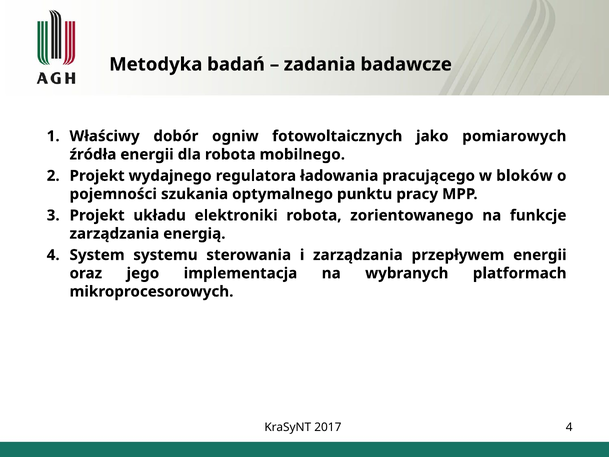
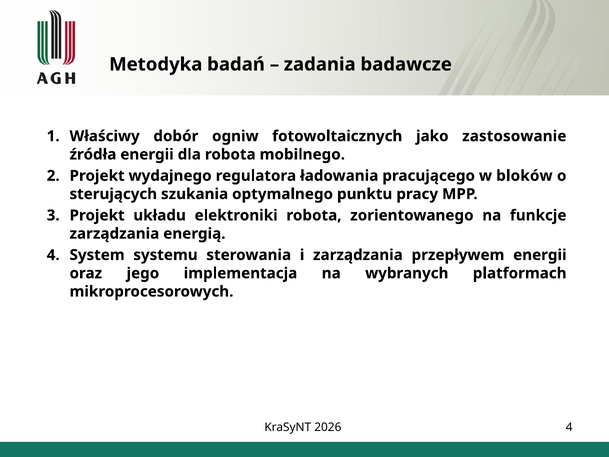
pomiarowych: pomiarowych -> zastosowanie
pojemności: pojemności -> sterujących
2017: 2017 -> 2026
